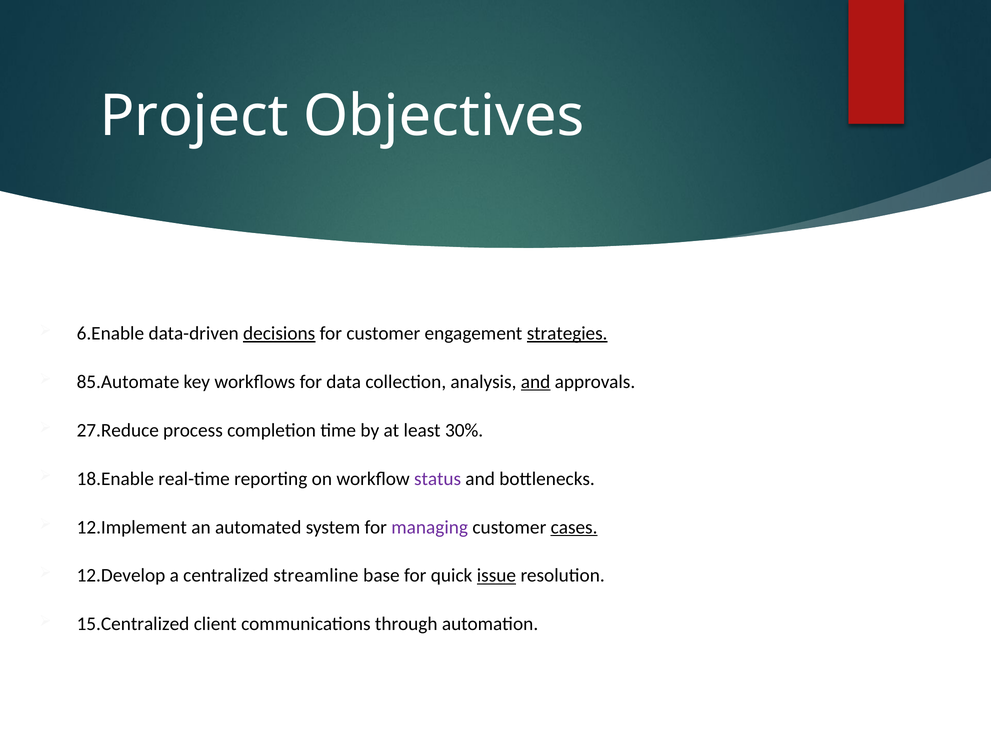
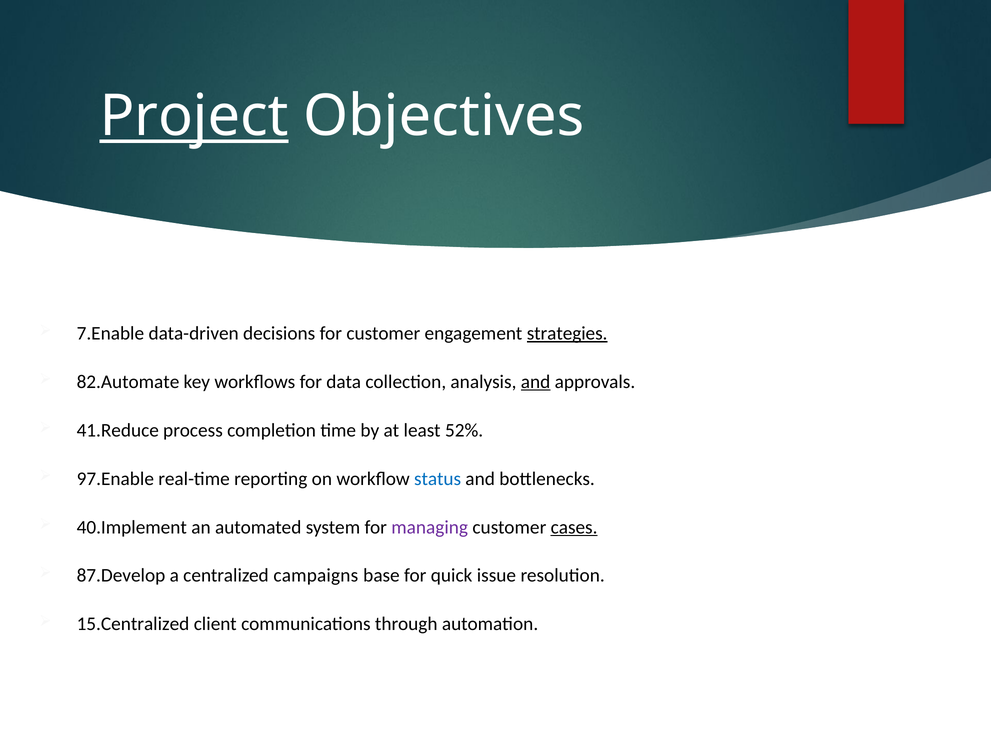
Project underline: none -> present
6.Enable: 6.Enable -> 7.Enable
decisions underline: present -> none
85.Automate: 85.Automate -> 82.Automate
27.Reduce: 27.Reduce -> 41.Reduce
30%: 30% -> 52%
18.Enable: 18.Enable -> 97.Enable
status colour: purple -> blue
12.Implement: 12.Implement -> 40.Implement
12.Develop: 12.Develop -> 87.Develop
streamline: streamline -> campaigns
issue underline: present -> none
